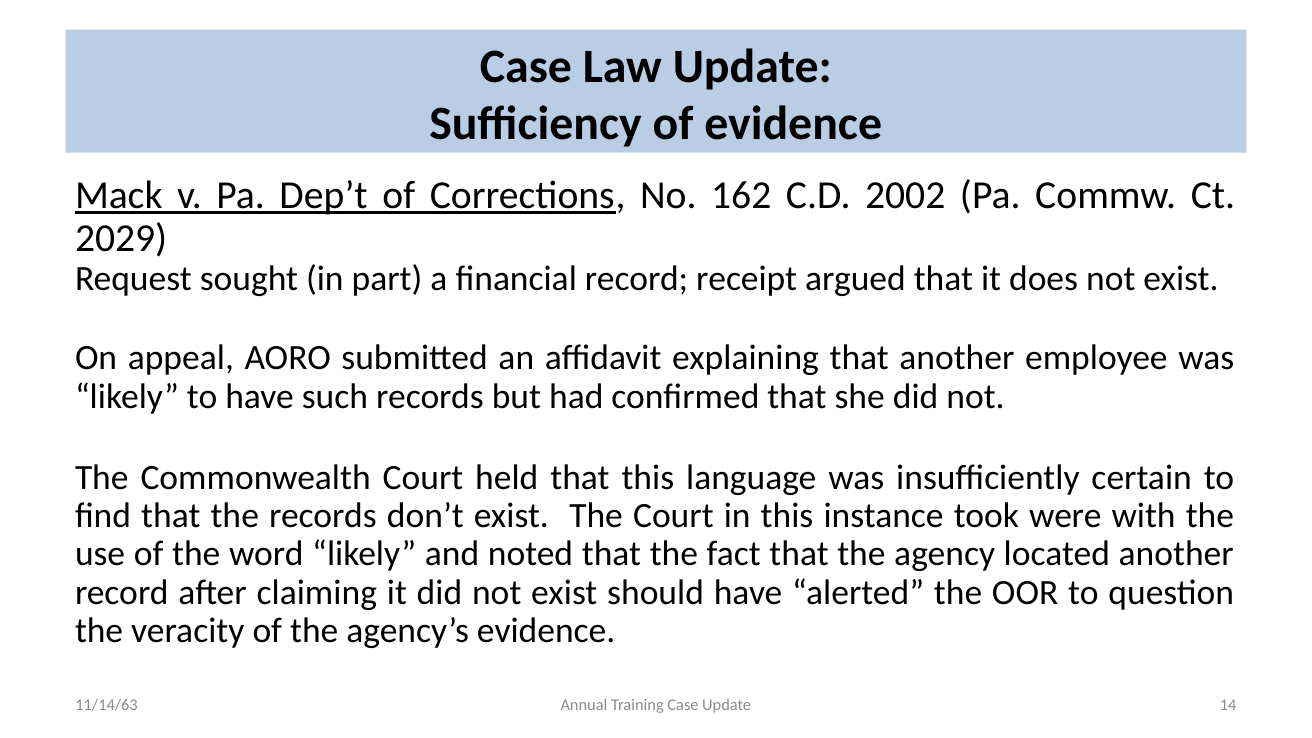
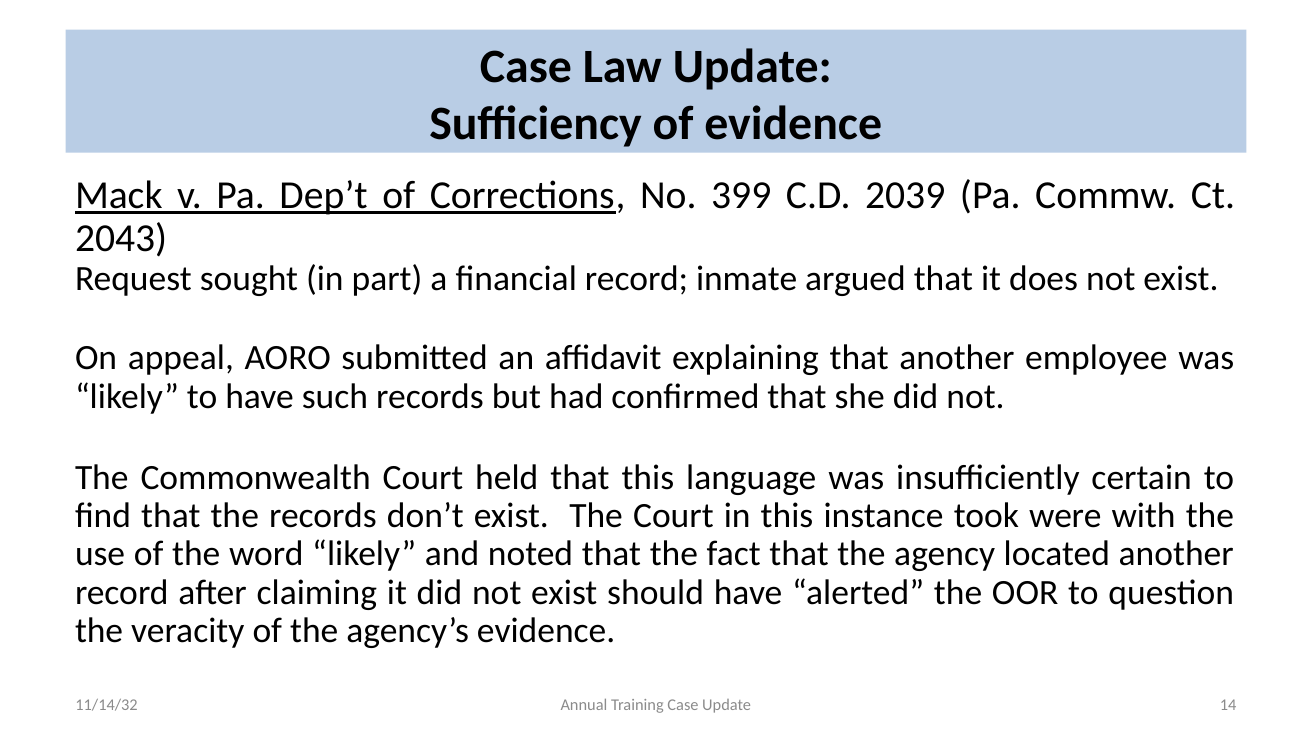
162: 162 -> 399
2002: 2002 -> 2039
2029: 2029 -> 2043
receipt: receipt -> inmate
11/14/63: 11/14/63 -> 11/14/32
